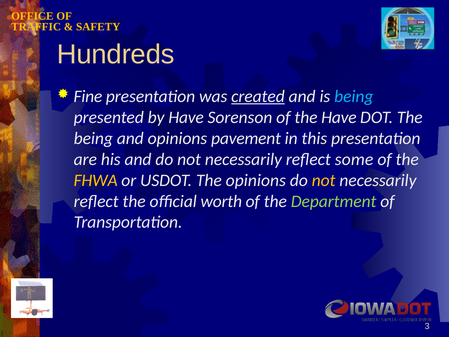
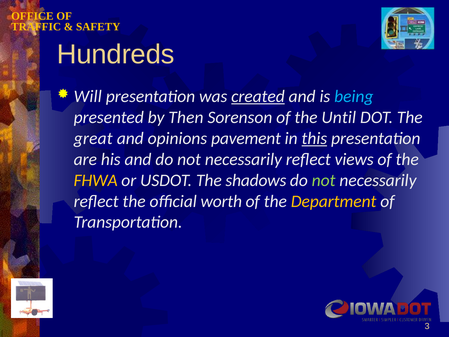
Fine: Fine -> Will
by Have: Have -> Then
the Have: Have -> Until
being at (93, 138): being -> great
this underline: none -> present
some: some -> views
The opinions: opinions -> shadows
not at (324, 180) colour: yellow -> light green
Department colour: light green -> yellow
